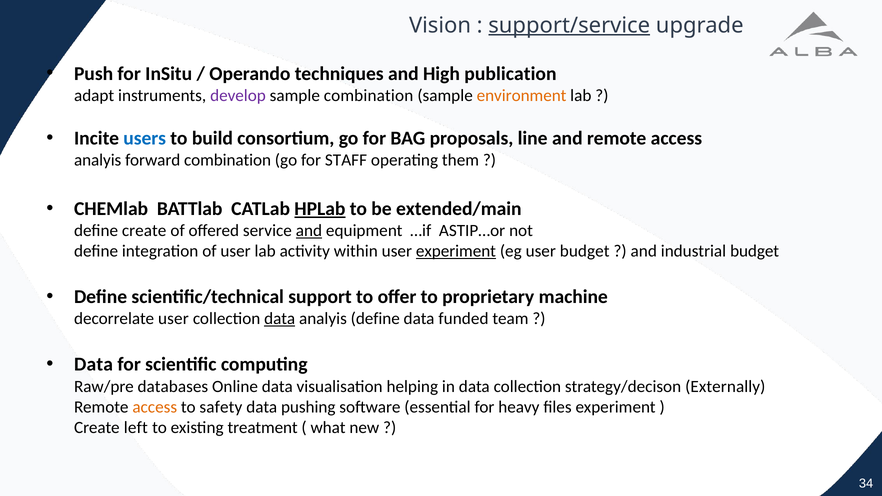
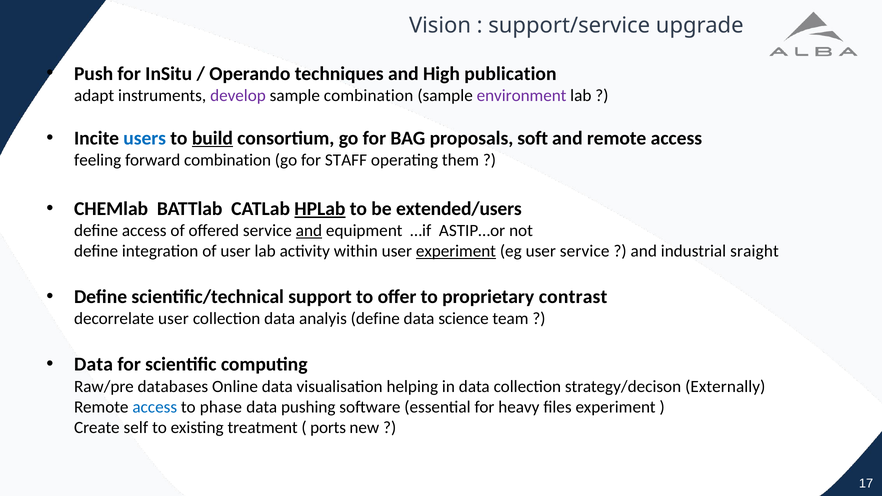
support/service underline: present -> none
environment colour: orange -> purple
build underline: none -> present
line: line -> soft
analyis at (98, 160): analyis -> feeling
extended/main: extended/main -> extended/users
define create: create -> access
user budget: budget -> service
industrial budget: budget -> sraight
machine: machine -> contrast
data at (280, 319) underline: present -> none
funded: funded -> science
access at (155, 407) colour: orange -> blue
safety: safety -> phase
left: left -> self
what: what -> ports
34: 34 -> 17
